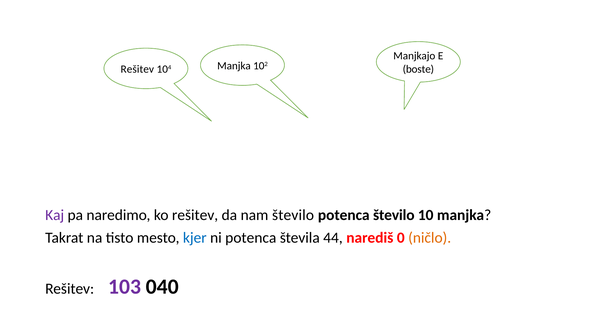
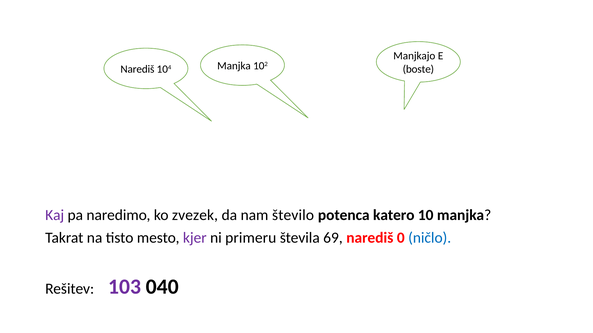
Rešitev at (137, 69): Rešitev -> Narediš
ko rešitev: rešitev -> zvezek
potenca število: število -> katero
kjer colour: blue -> purple
ni potenca: potenca -> primeru
44: 44 -> 69
ničlo colour: orange -> blue
